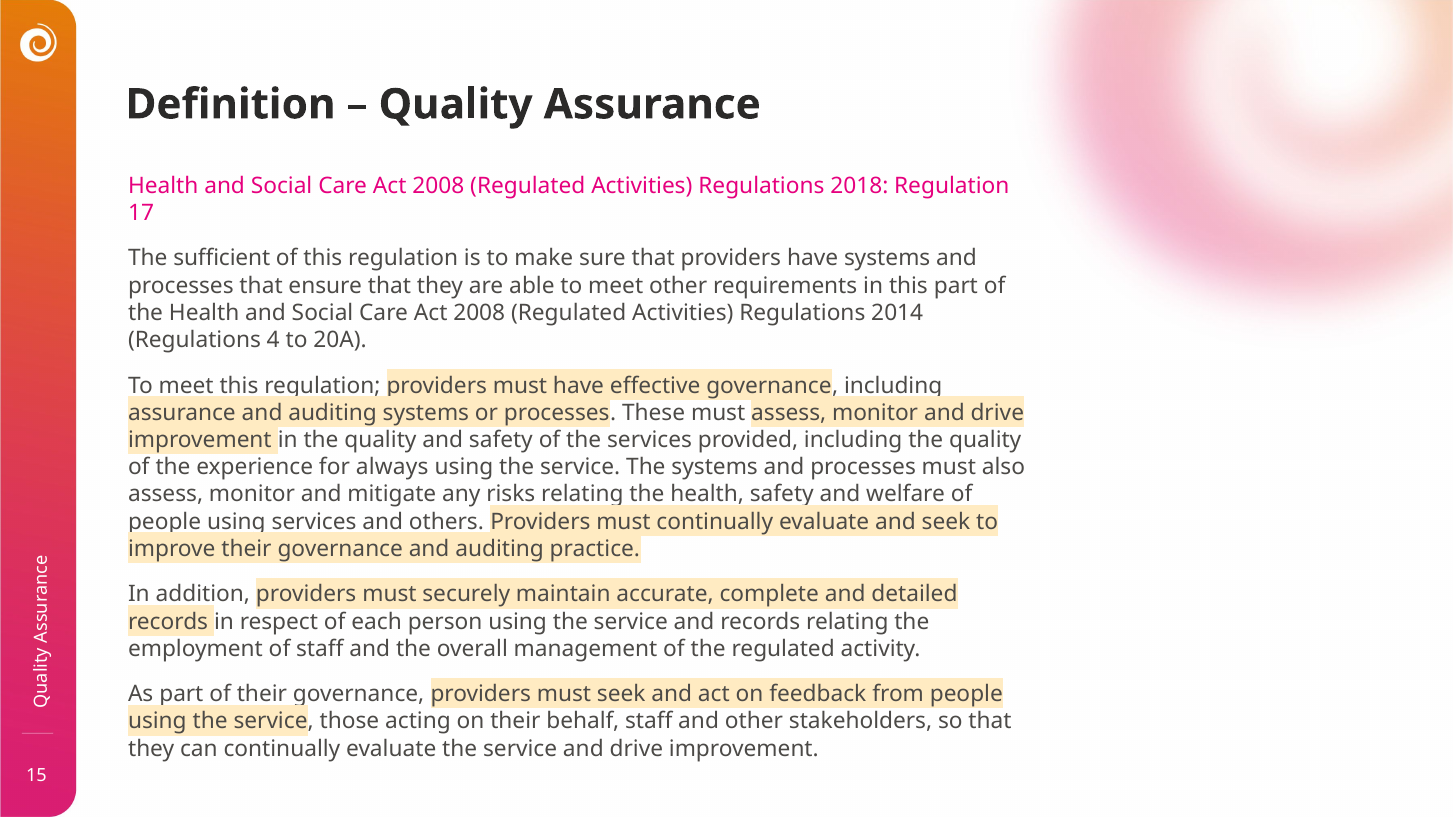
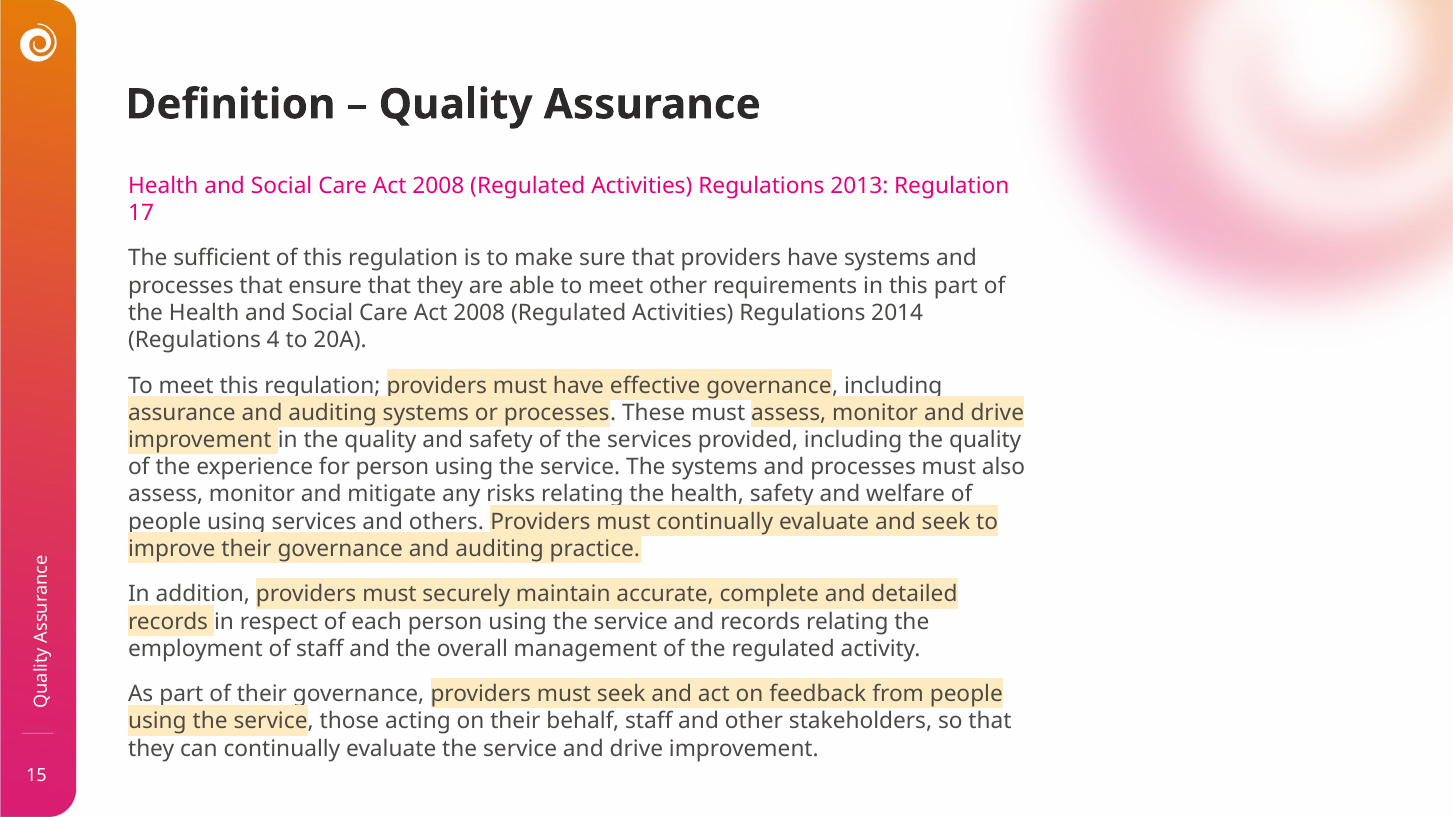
2018: 2018 -> 2013
for always: always -> person
